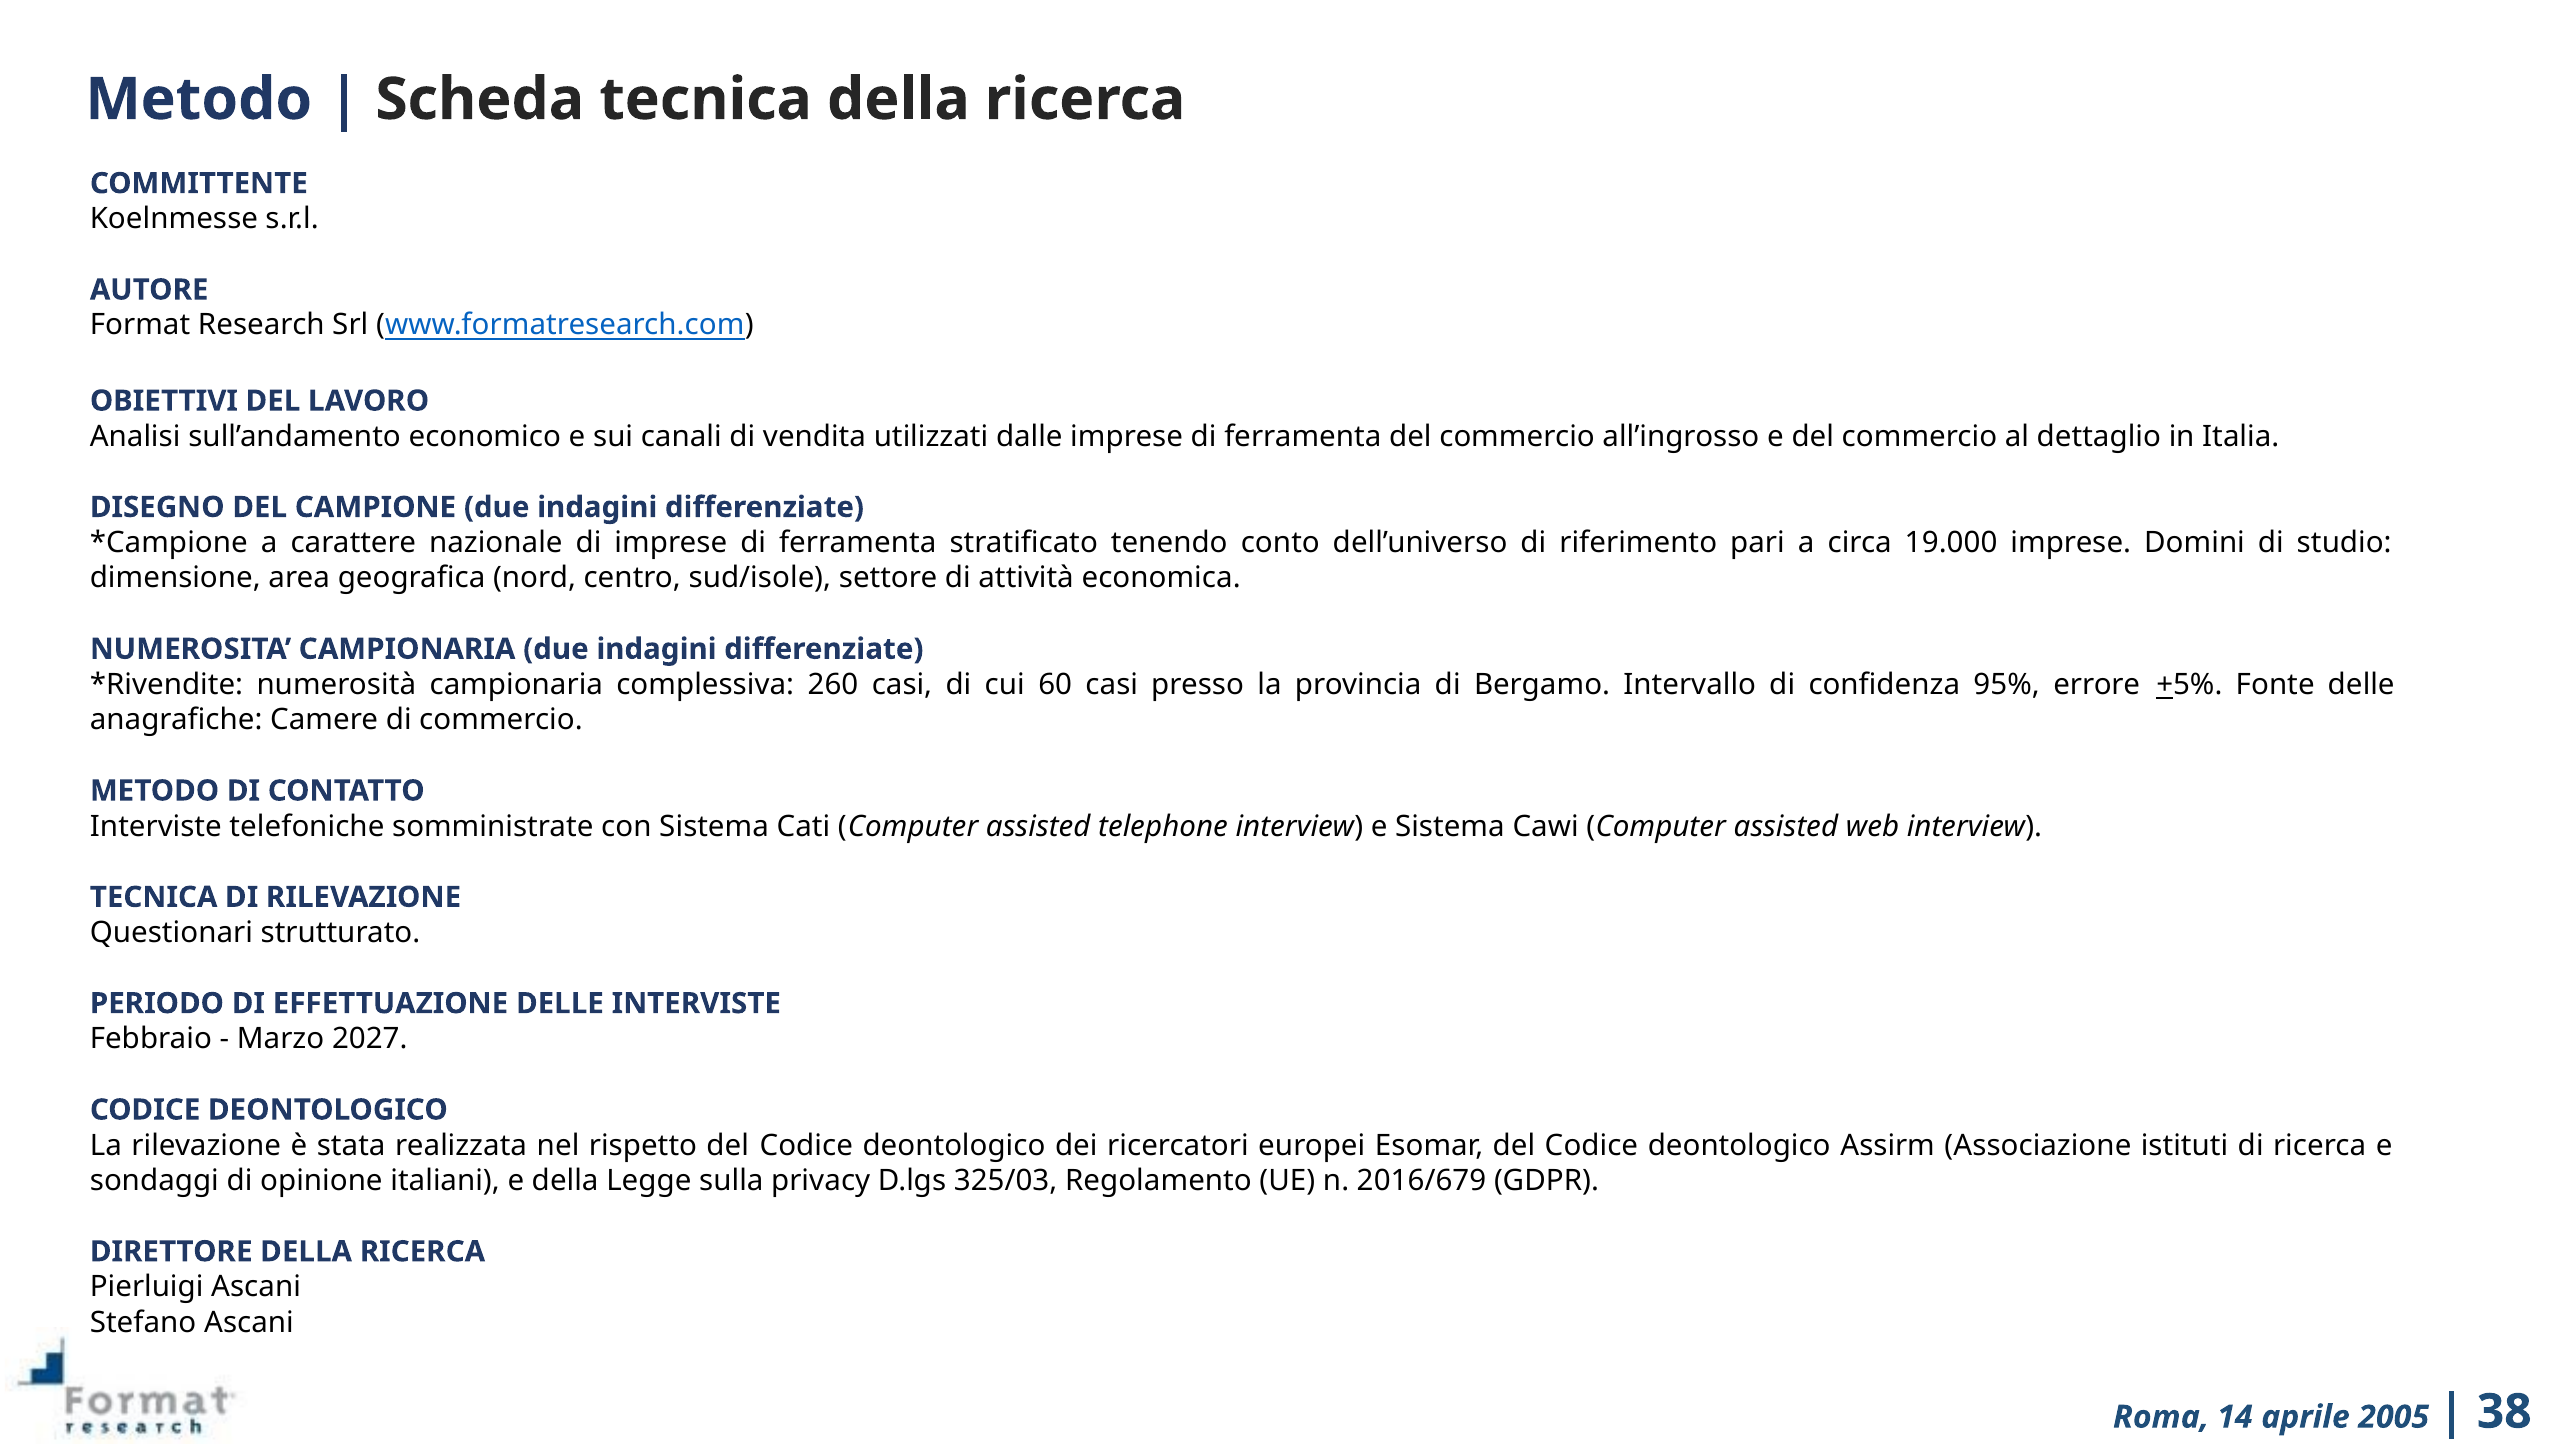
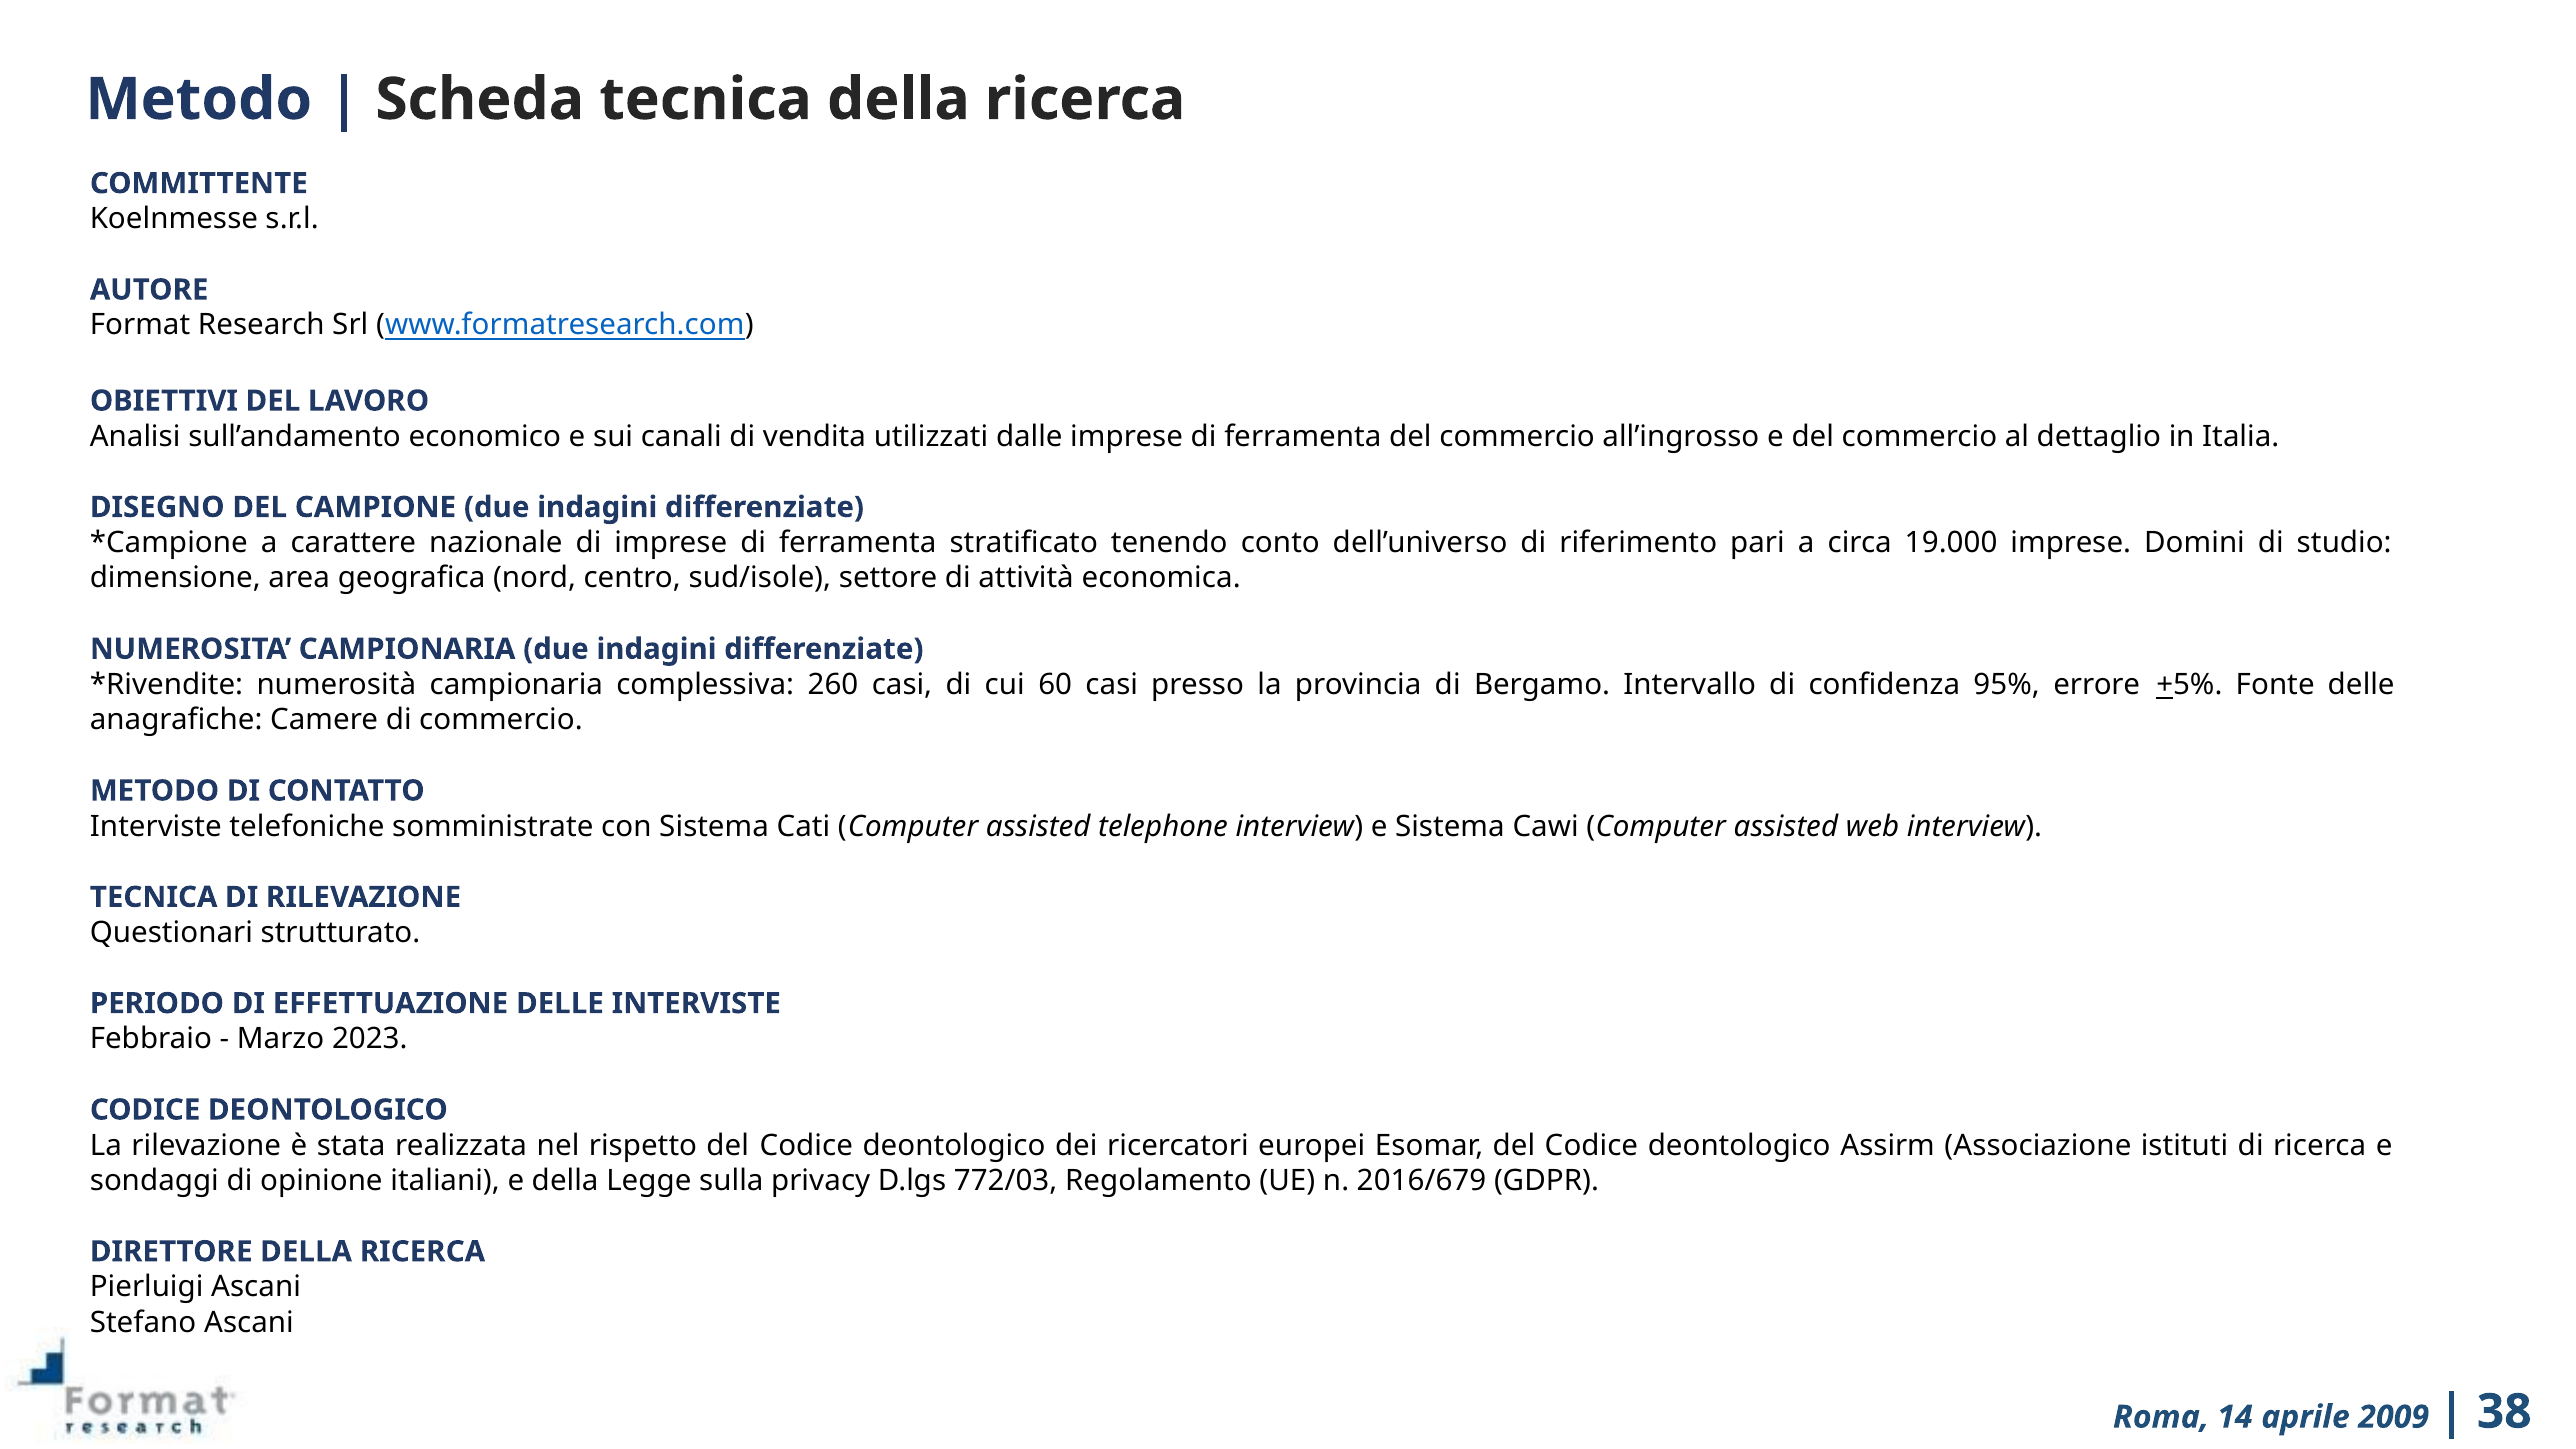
2027: 2027 -> 2023
325/03: 325/03 -> 772/03
2005: 2005 -> 2009
